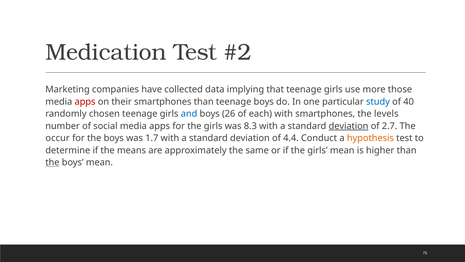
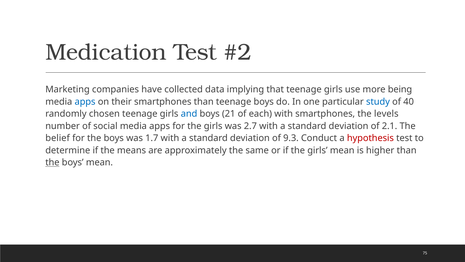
those: those -> being
apps at (85, 102) colour: red -> blue
26: 26 -> 21
8.3: 8.3 -> 2.7
deviation at (349, 126) underline: present -> none
2.7: 2.7 -> 2.1
occur: occur -> belief
4.4: 4.4 -> 9.3
hypothesis colour: orange -> red
